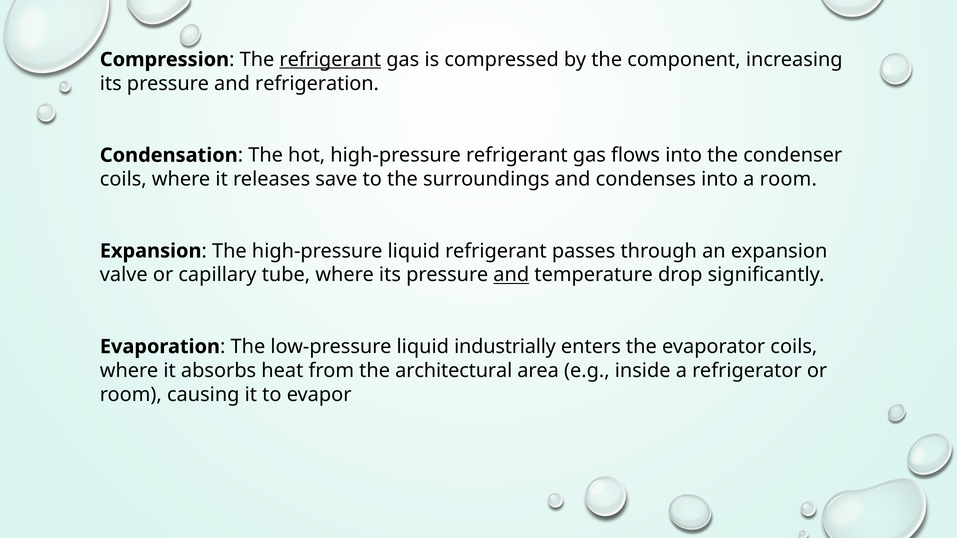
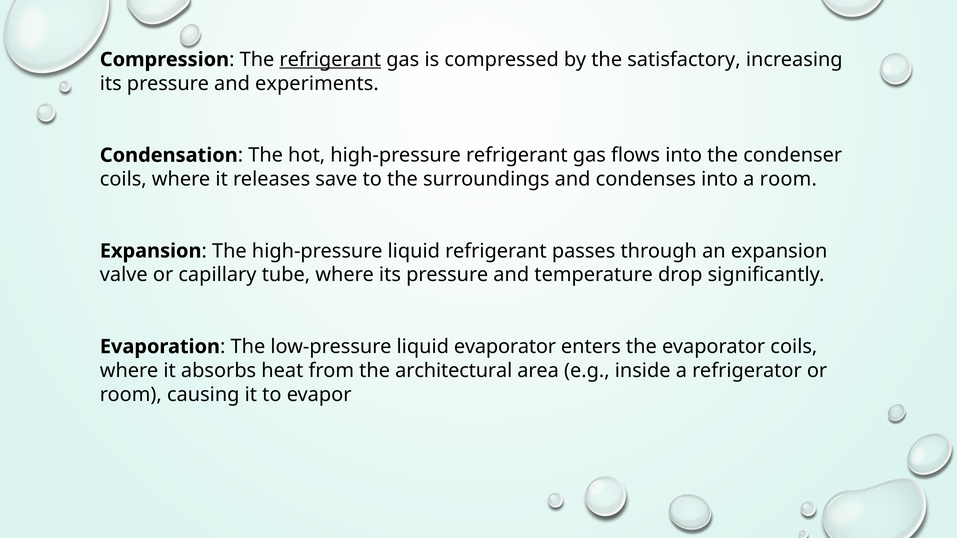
component: component -> satisfactory
refrigeration: refrigeration -> experiments
and at (511, 275) underline: present -> none
liquid industrially: industrially -> evaporator
